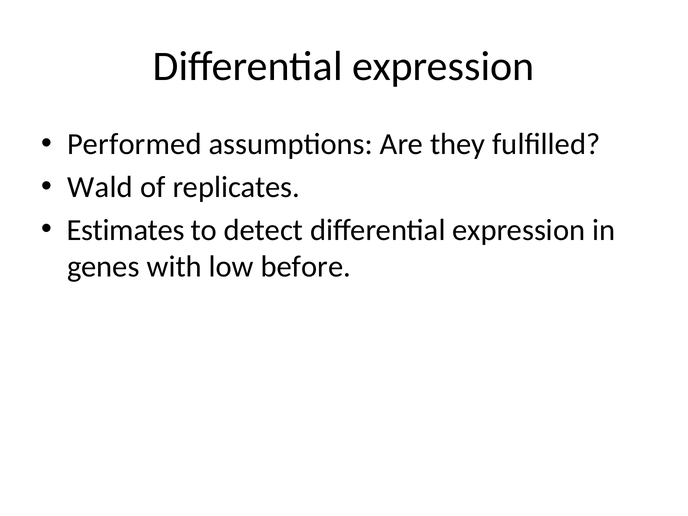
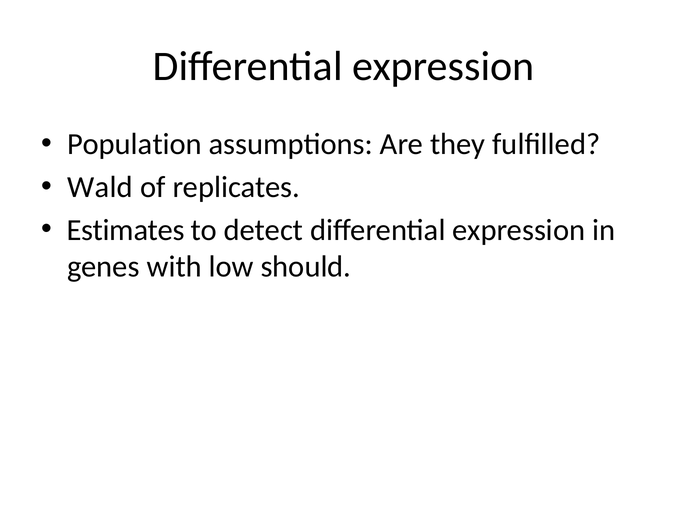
Performed: Performed -> Population
before: before -> should
